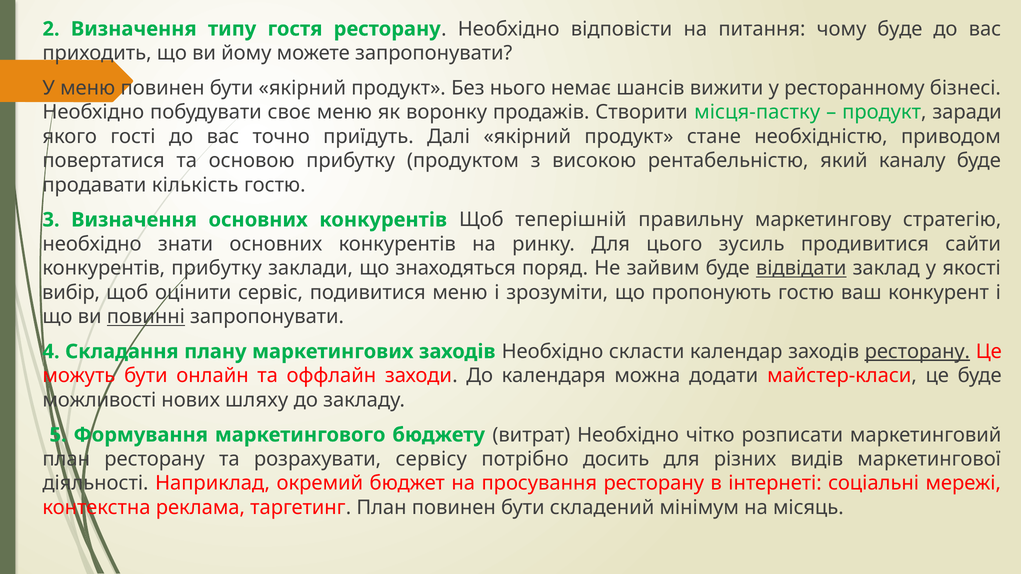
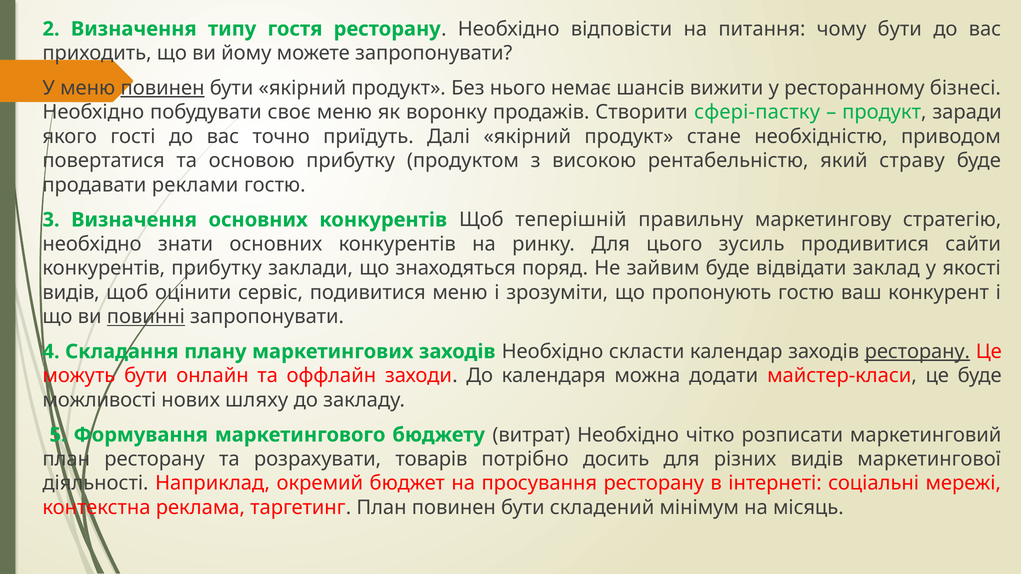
чому буде: буде -> бути
повинен at (163, 88) underline: none -> present
місця-пастку: місця-пастку -> сфері-пастку
каналу: каналу -> страву
кількість: кількість -> реклами
відвідати underline: present -> none
вибір at (71, 293): вибір -> видів
сервісу: сервісу -> товарів
